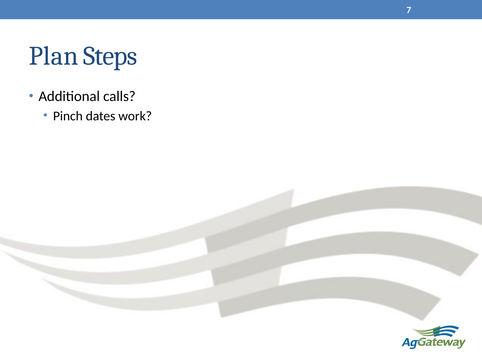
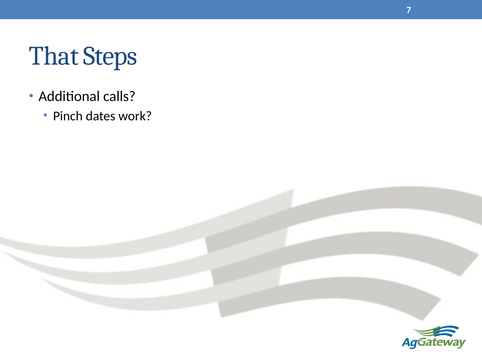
Plan: Plan -> That
